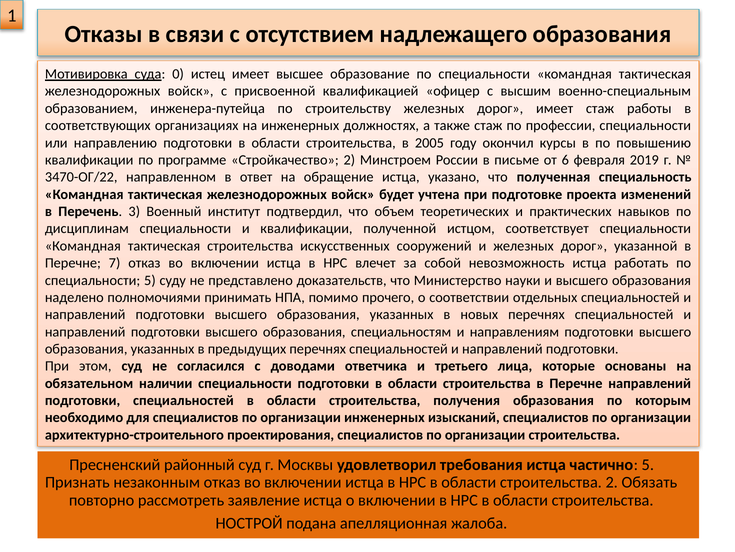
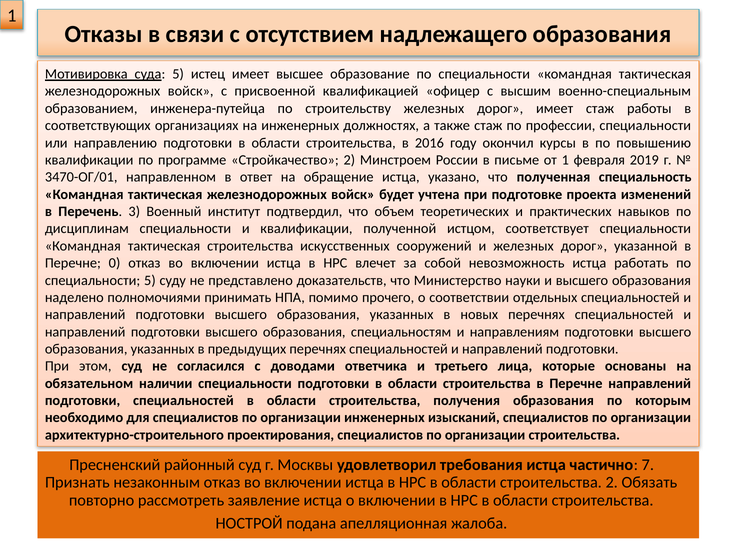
суда 0: 0 -> 5
2005: 2005 -> 2016
от 6: 6 -> 1
3470-ОГ/22: 3470-ОГ/22 -> 3470-ОГ/01
7: 7 -> 0
частично 5: 5 -> 7
